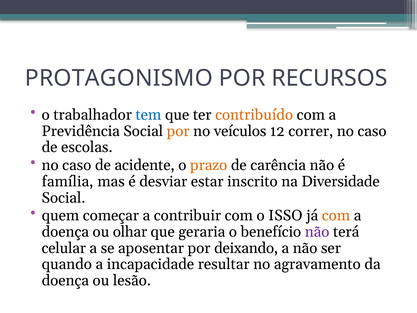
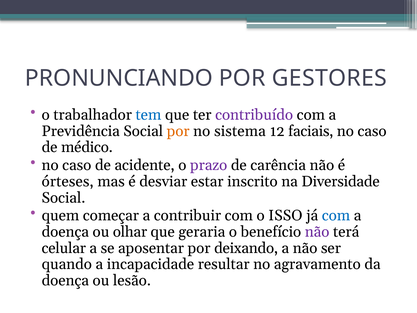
PROTAGONISMO: PROTAGONISMO -> PRONUNCIANDO
RECURSOS: RECURSOS -> GESTORES
contribuído colour: orange -> purple
veículos: veículos -> sistema
correr: correr -> faciais
escolas: escolas -> médico
prazo colour: orange -> purple
família: família -> órteses
com at (336, 215) colour: orange -> blue
